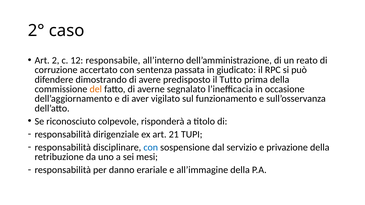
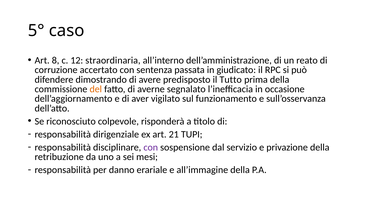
2°: 2° -> 5°
2: 2 -> 8
responsabile: responsabile -> straordinaria
con at (151, 148) colour: blue -> purple
